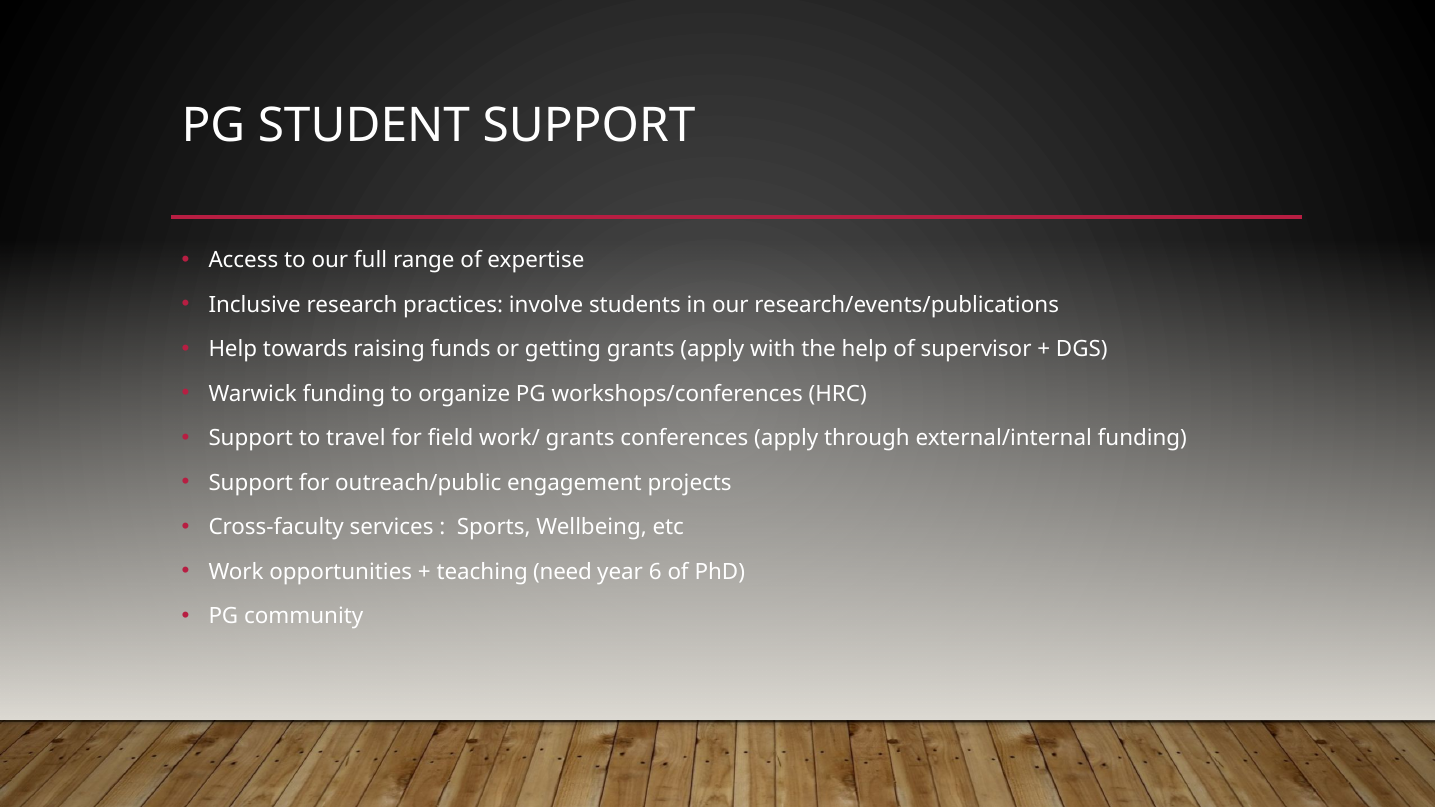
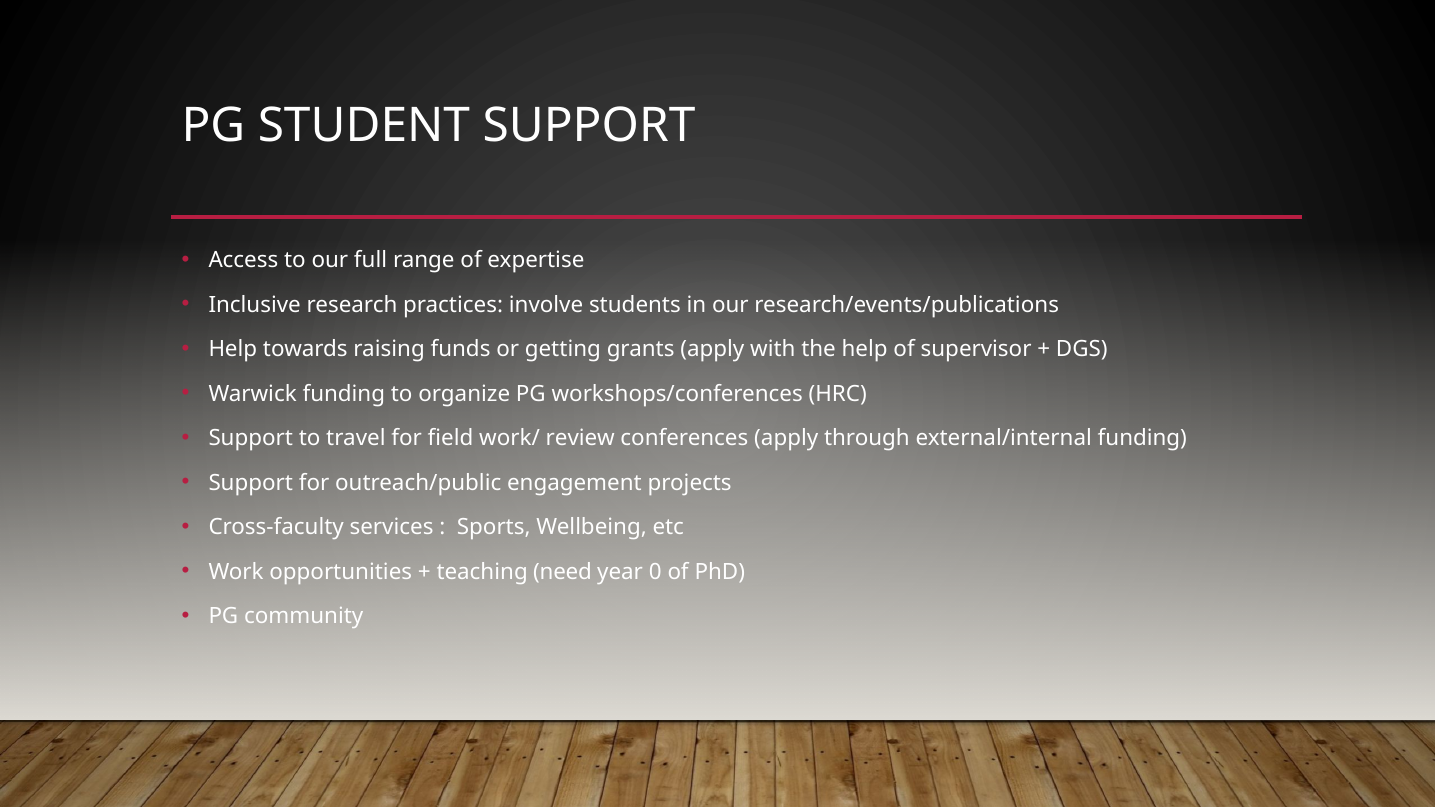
work/ grants: grants -> review
6: 6 -> 0
